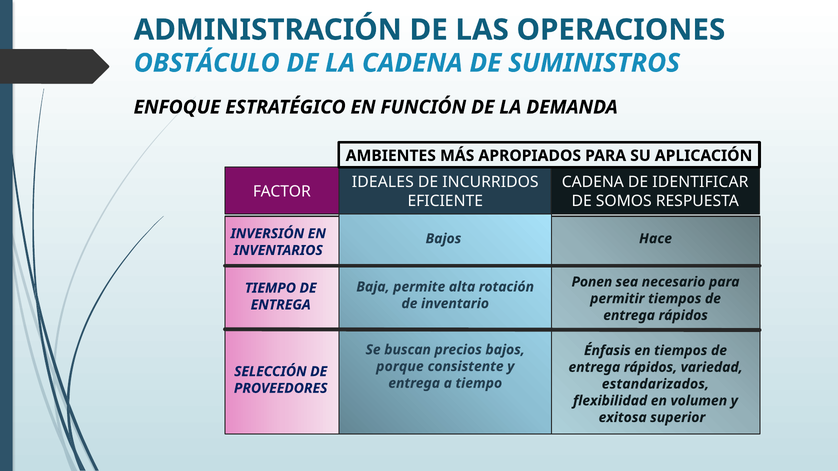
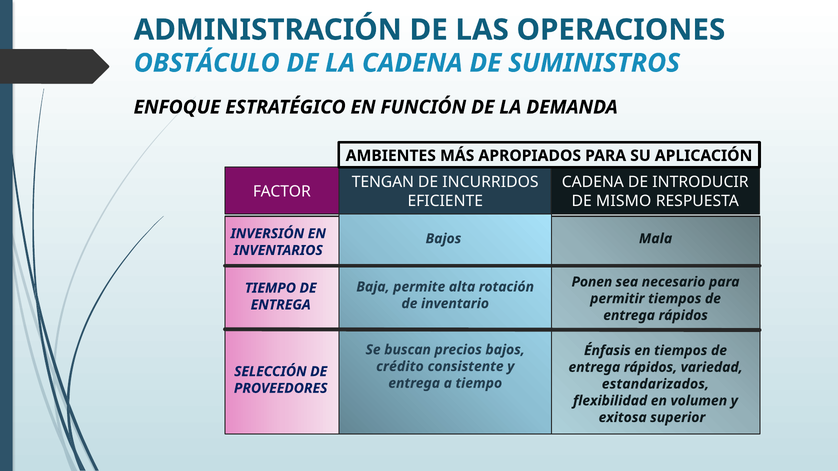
IDEALES: IDEALES -> TENGAN
IDENTIFICAR: IDENTIFICAR -> INTRODUCIR
SOMOS: SOMOS -> MISMO
Hace: Hace -> Mala
porque: porque -> crédito
